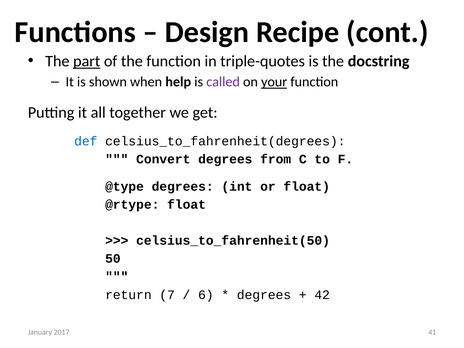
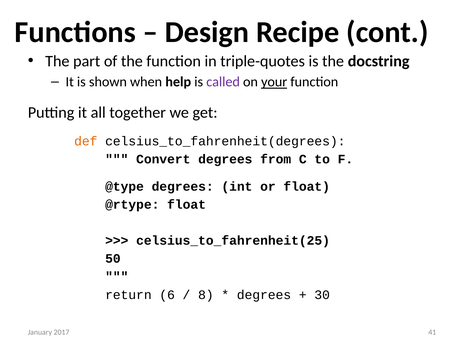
part underline: present -> none
def colour: blue -> orange
celsius_to_fahrenheit(50: celsius_to_fahrenheit(50 -> celsius_to_fahrenheit(25
7: 7 -> 6
6: 6 -> 8
42: 42 -> 30
